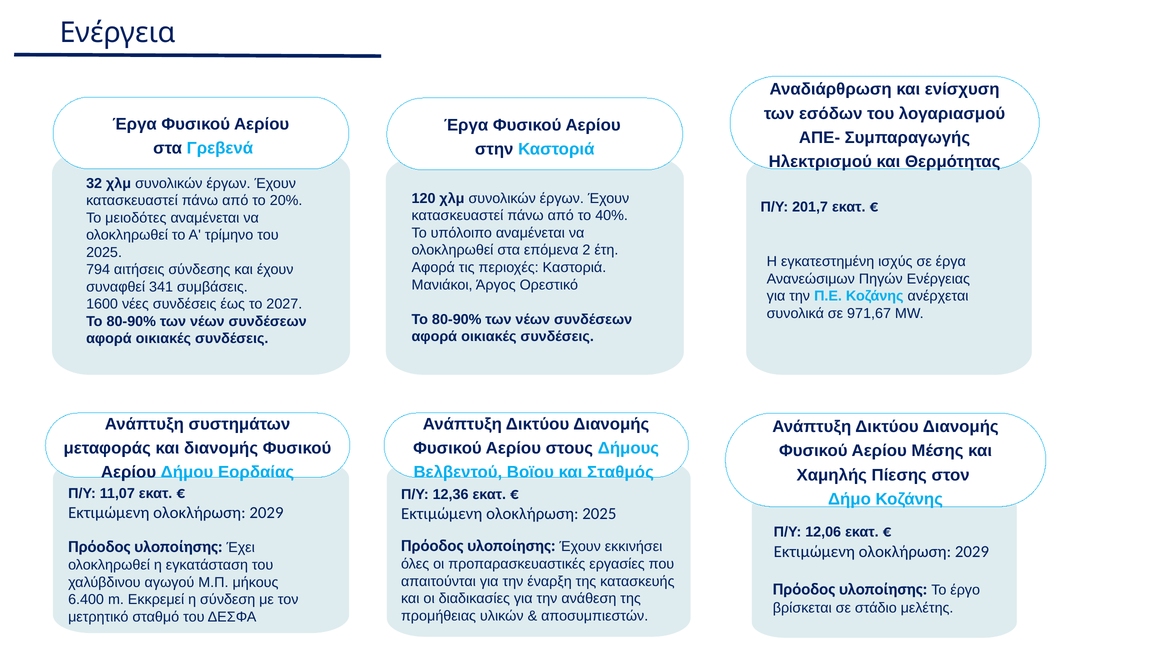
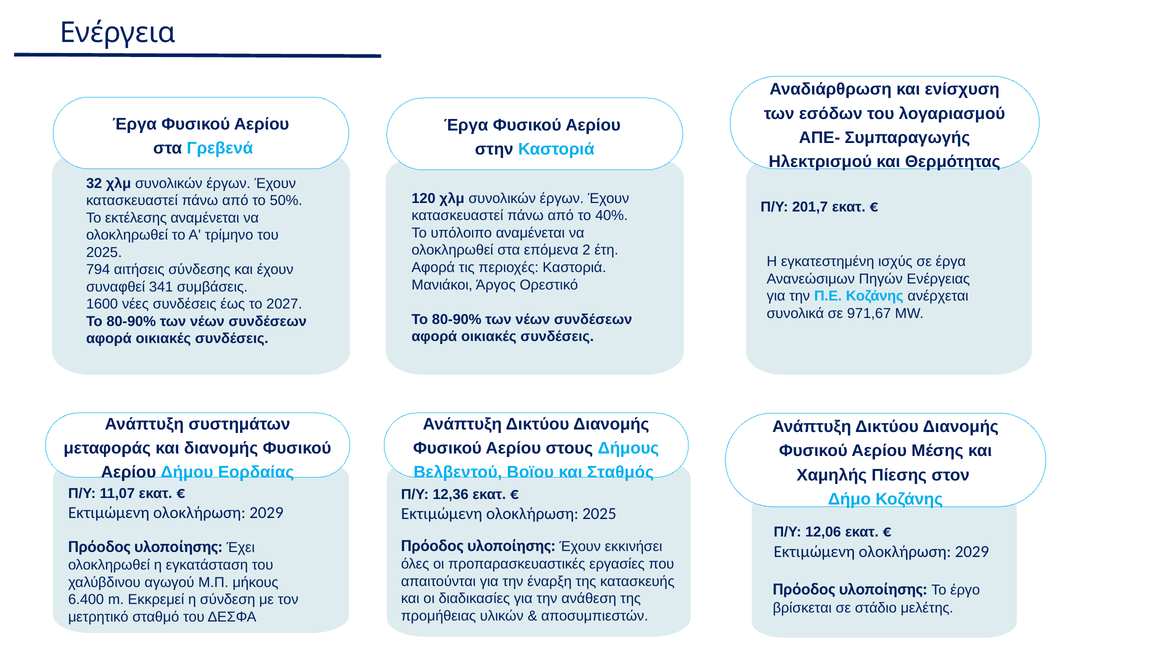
20%: 20% -> 50%
μειοδότες: μειοδότες -> εκτέλεσης
